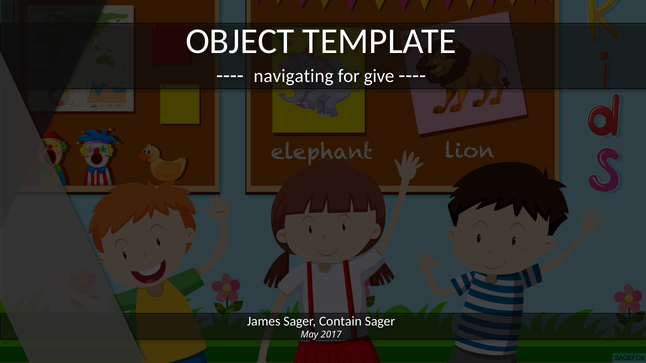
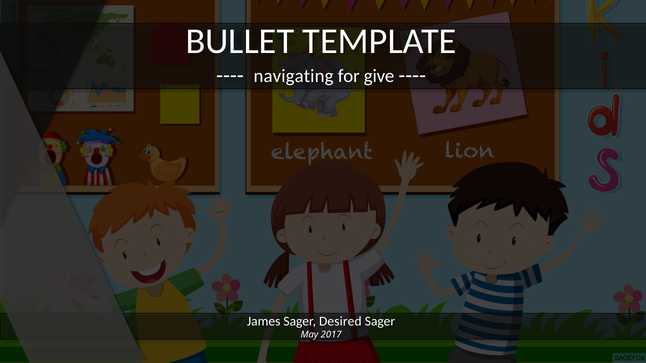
OBJECT: OBJECT -> BULLET
Contain: Contain -> Desired
